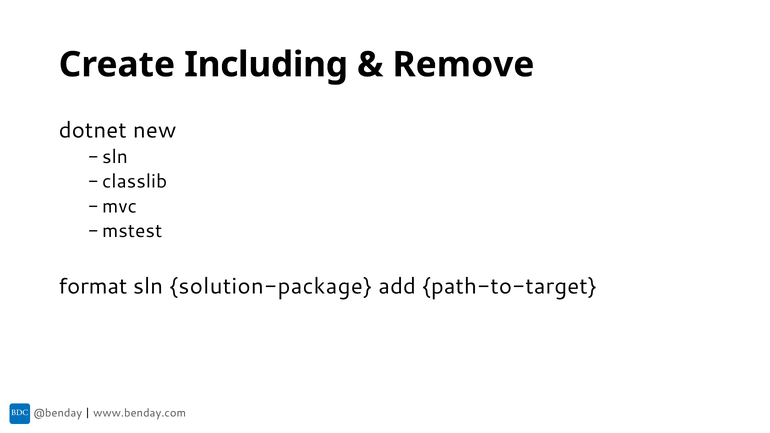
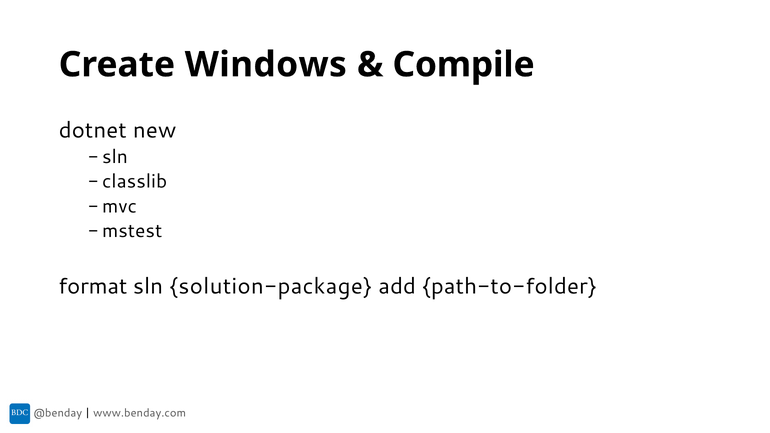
Including: Including -> Windows
Remove: Remove -> Compile
path-to-target: path-to-target -> path-to-folder
